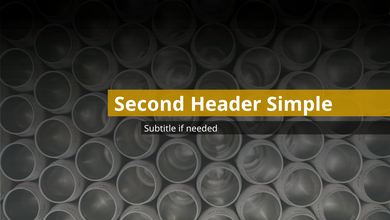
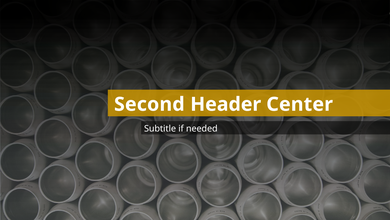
Simple: Simple -> Center
